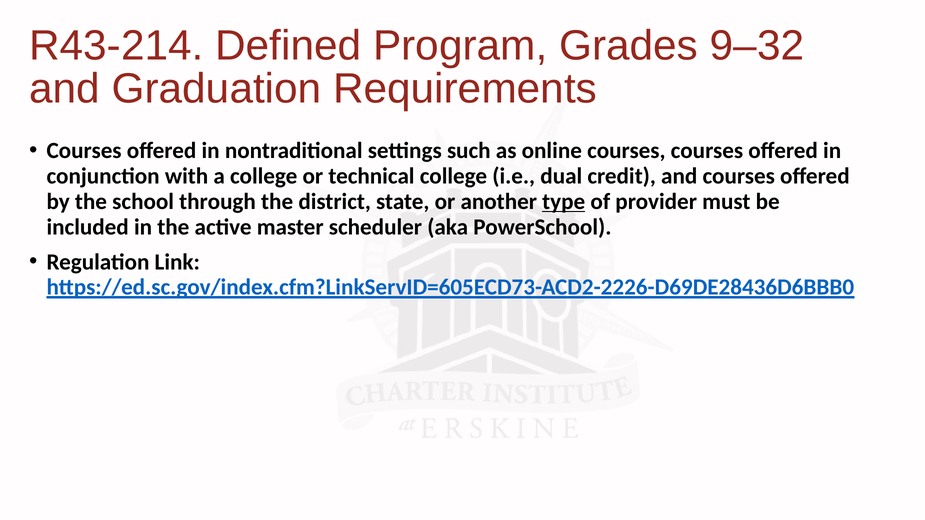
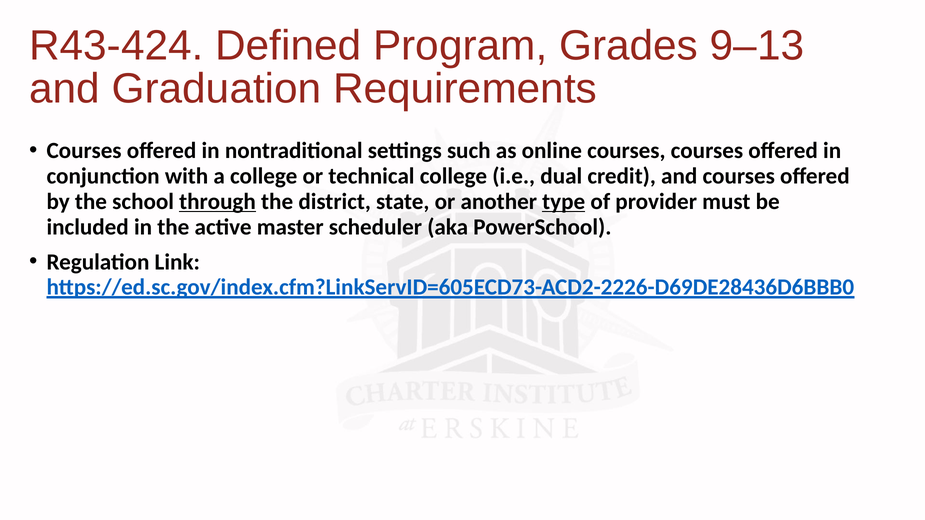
R43-214: R43-214 -> R43-424
9–32: 9–32 -> 9–13
through underline: none -> present
